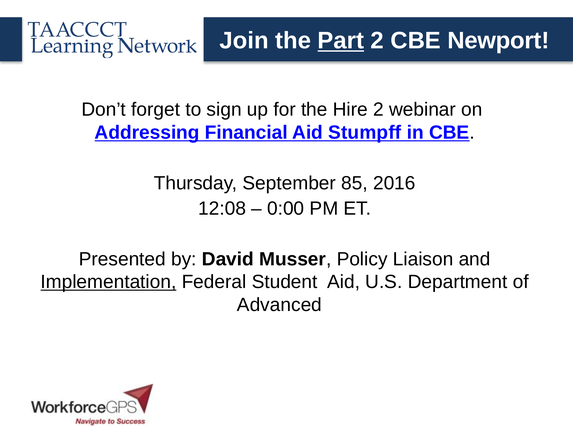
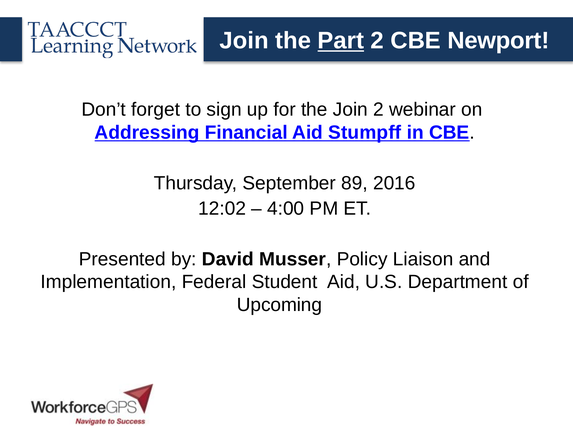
the Hire: Hire -> Join
85: 85 -> 89
12:08: 12:08 -> 12:02
0:00: 0:00 -> 4:00
Implementation underline: present -> none
Advanced: Advanced -> Upcoming
